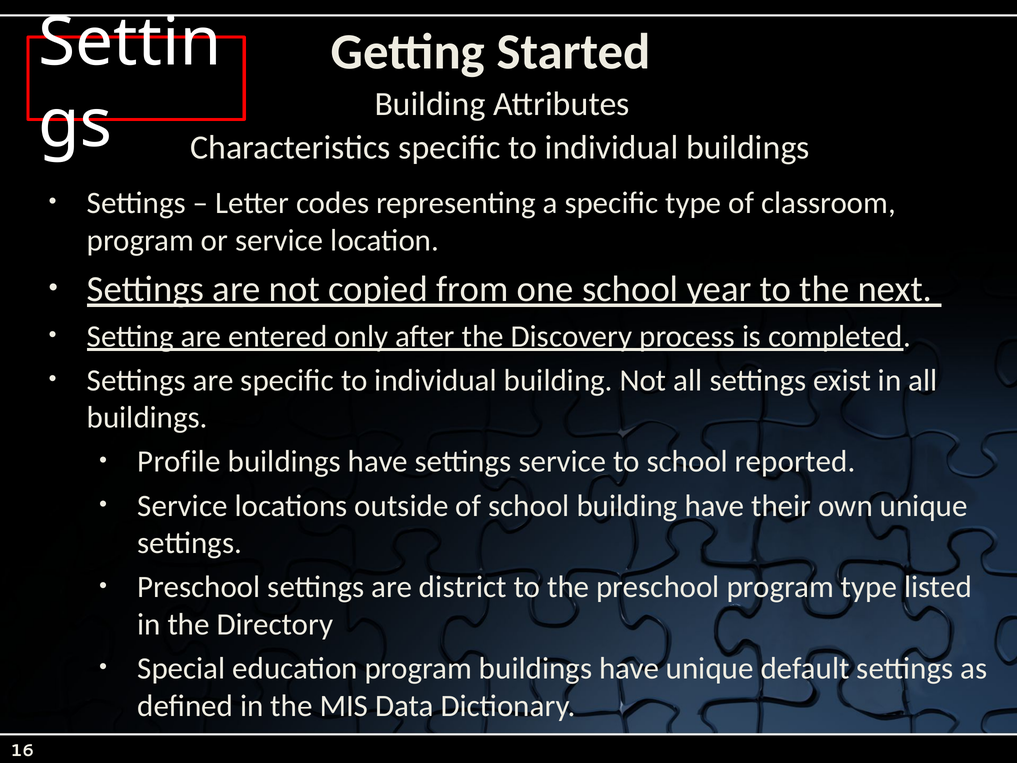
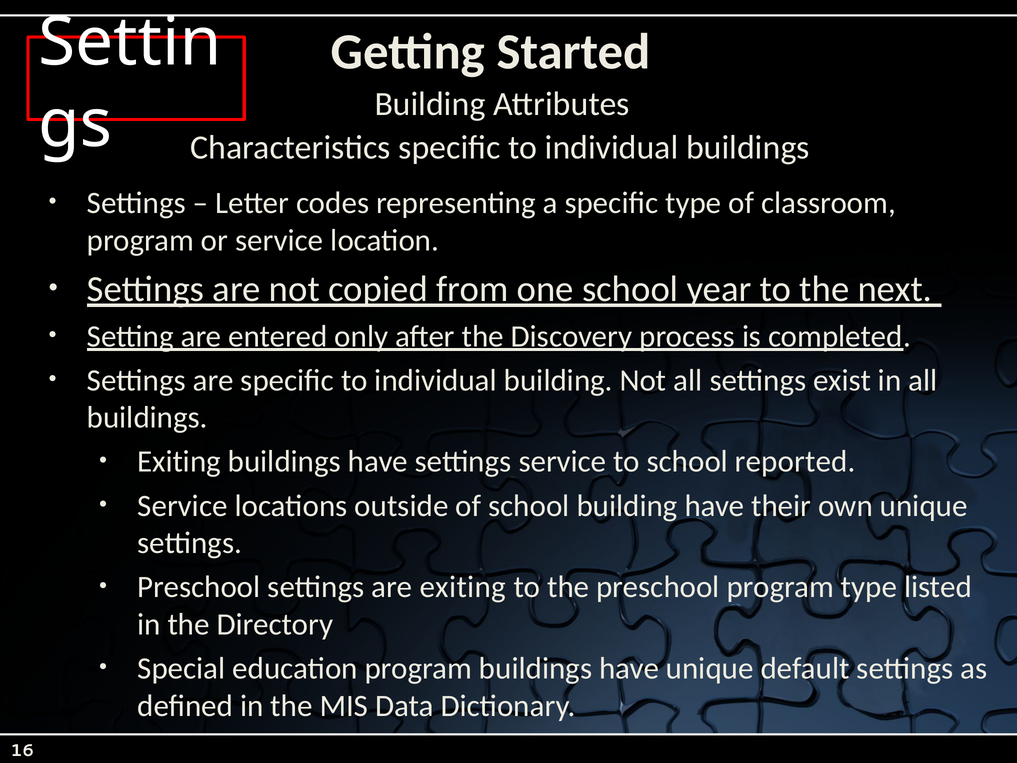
Profile at (179, 462): Profile -> Exiting
are district: district -> exiting
